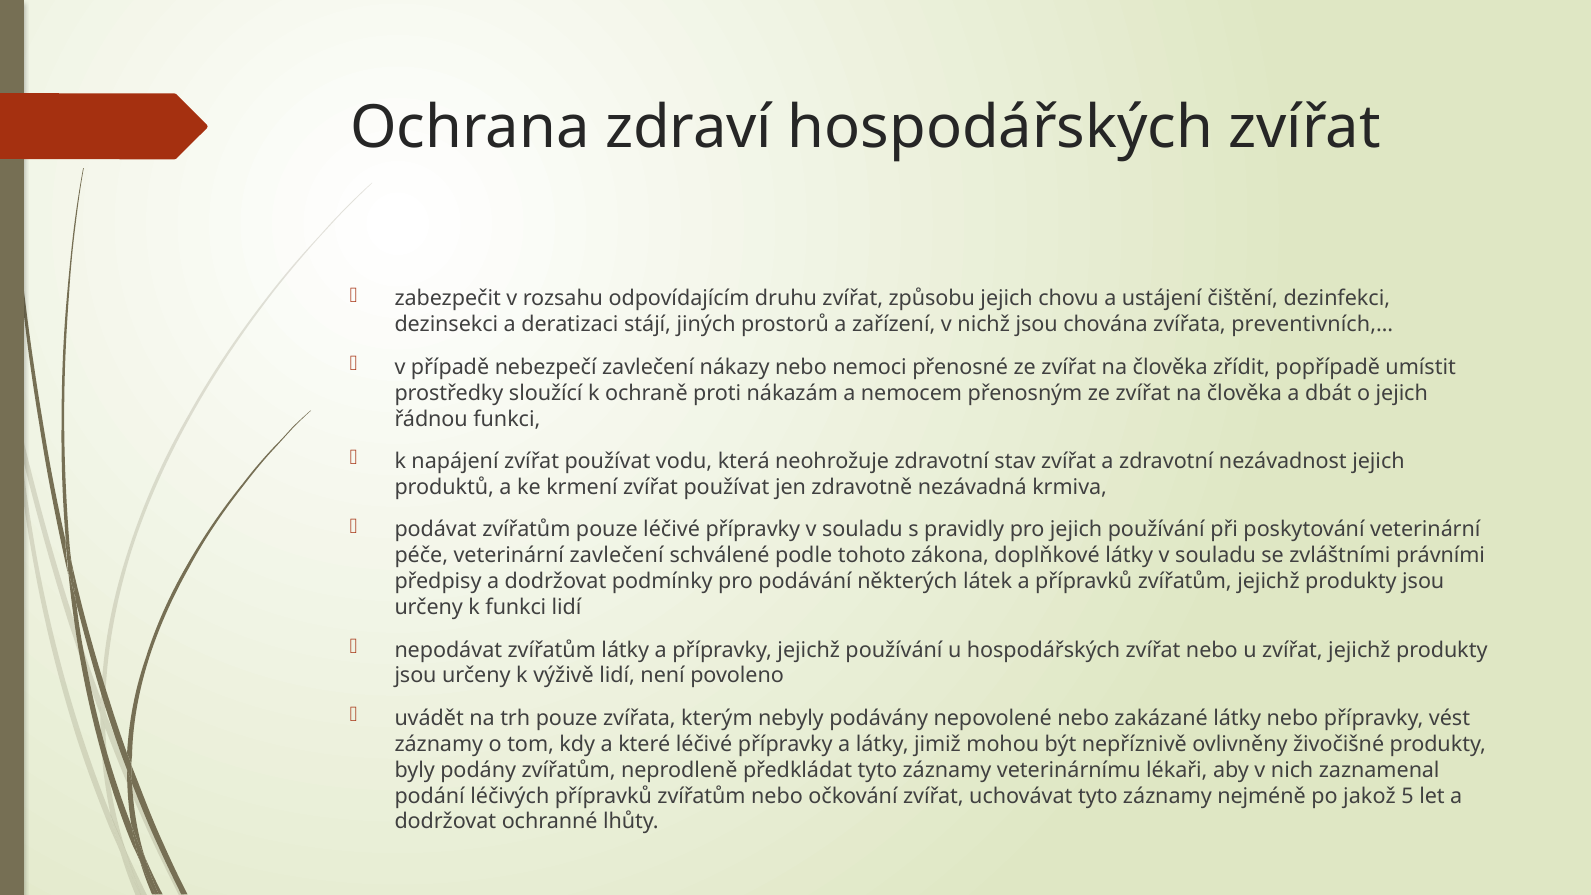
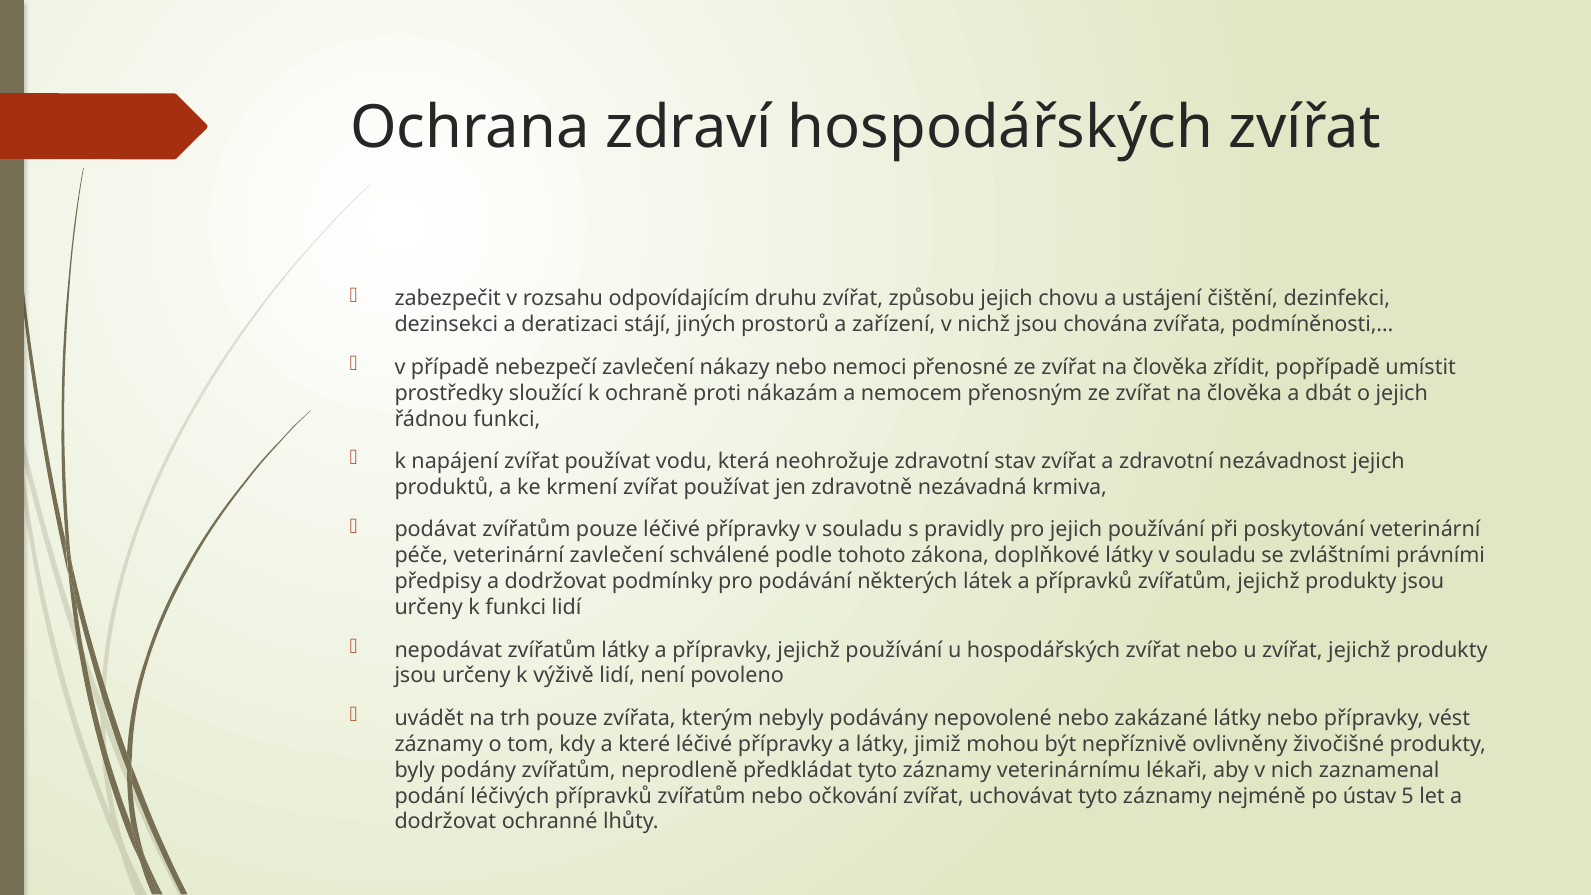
preventivních,…: preventivních,… -> podmíněnosti,…
jakož: jakož -> ústav
